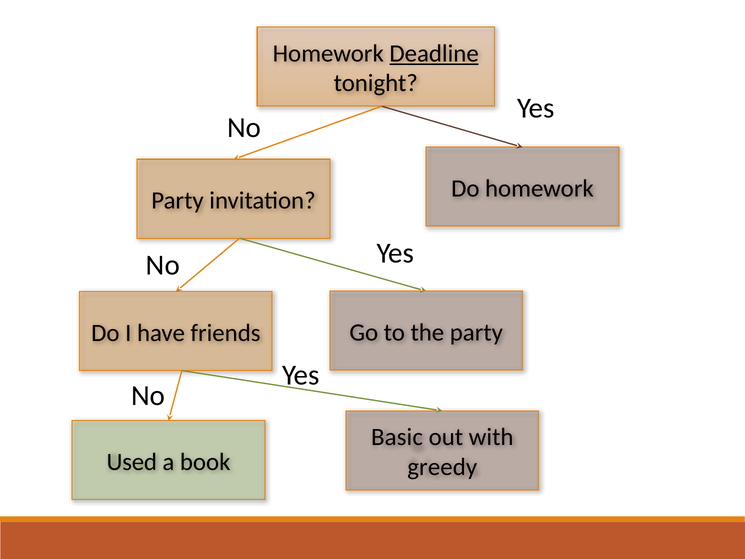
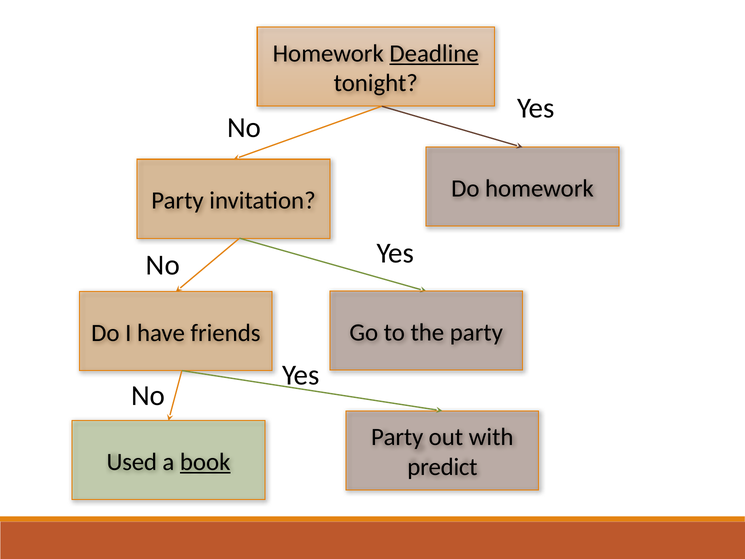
Basic at (397, 437): Basic -> Party
book underline: none -> present
greedy: greedy -> predict
